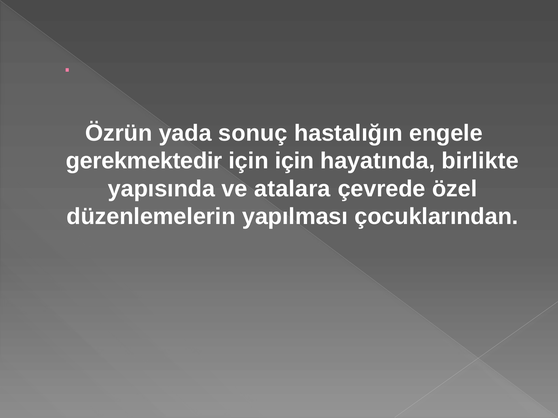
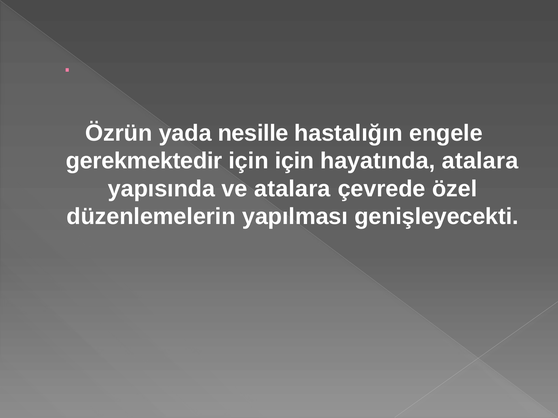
sonuç: sonuç -> nesille
hayatında birlikte: birlikte -> atalara
çocuklarından: çocuklarından -> genişleyecekti
